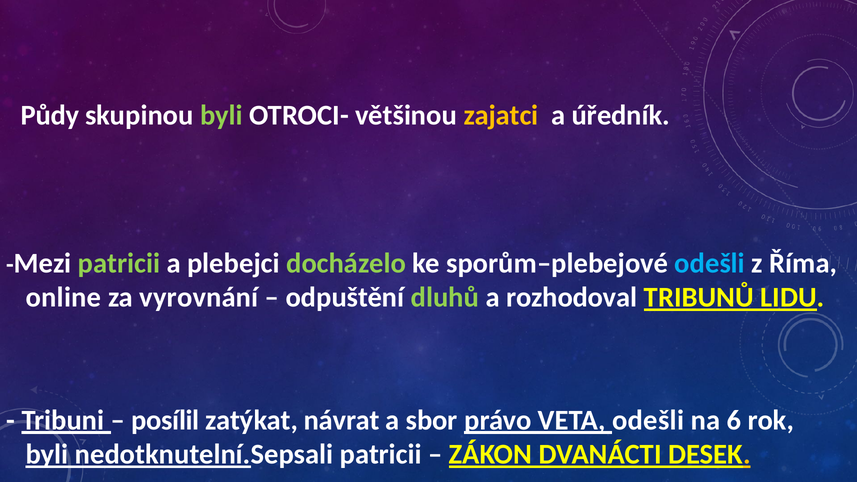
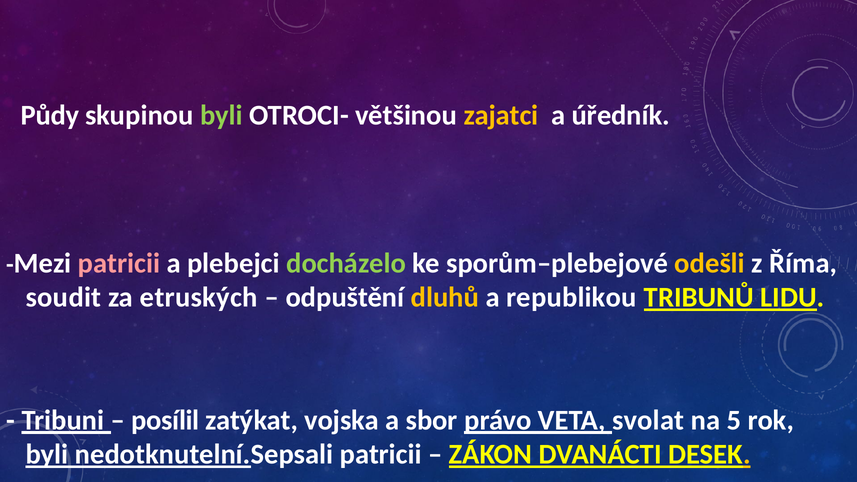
patricii at (119, 263) colour: light green -> pink
odešli at (710, 263) colour: light blue -> yellow
online: online -> soudit
vyrovnání: vyrovnání -> etruských
dluhů colour: light green -> yellow
rozhodoval: rozhodoval -> republikou
návrat: návrat -> vojska
odešli at (648, 420): odešli -> svolat
6: 6 -> 5
